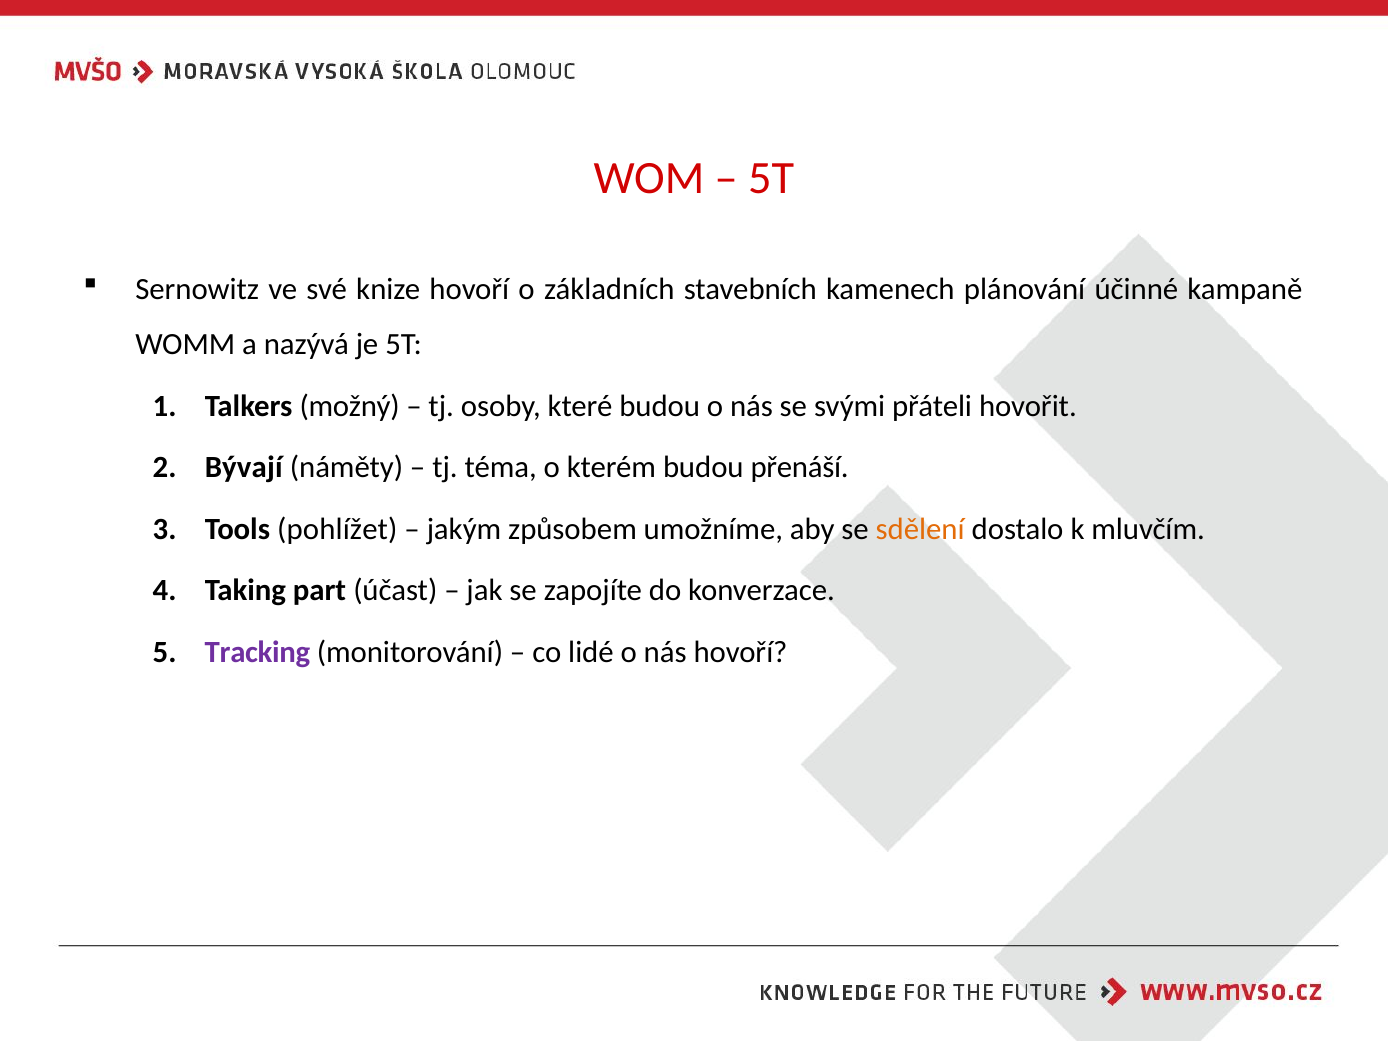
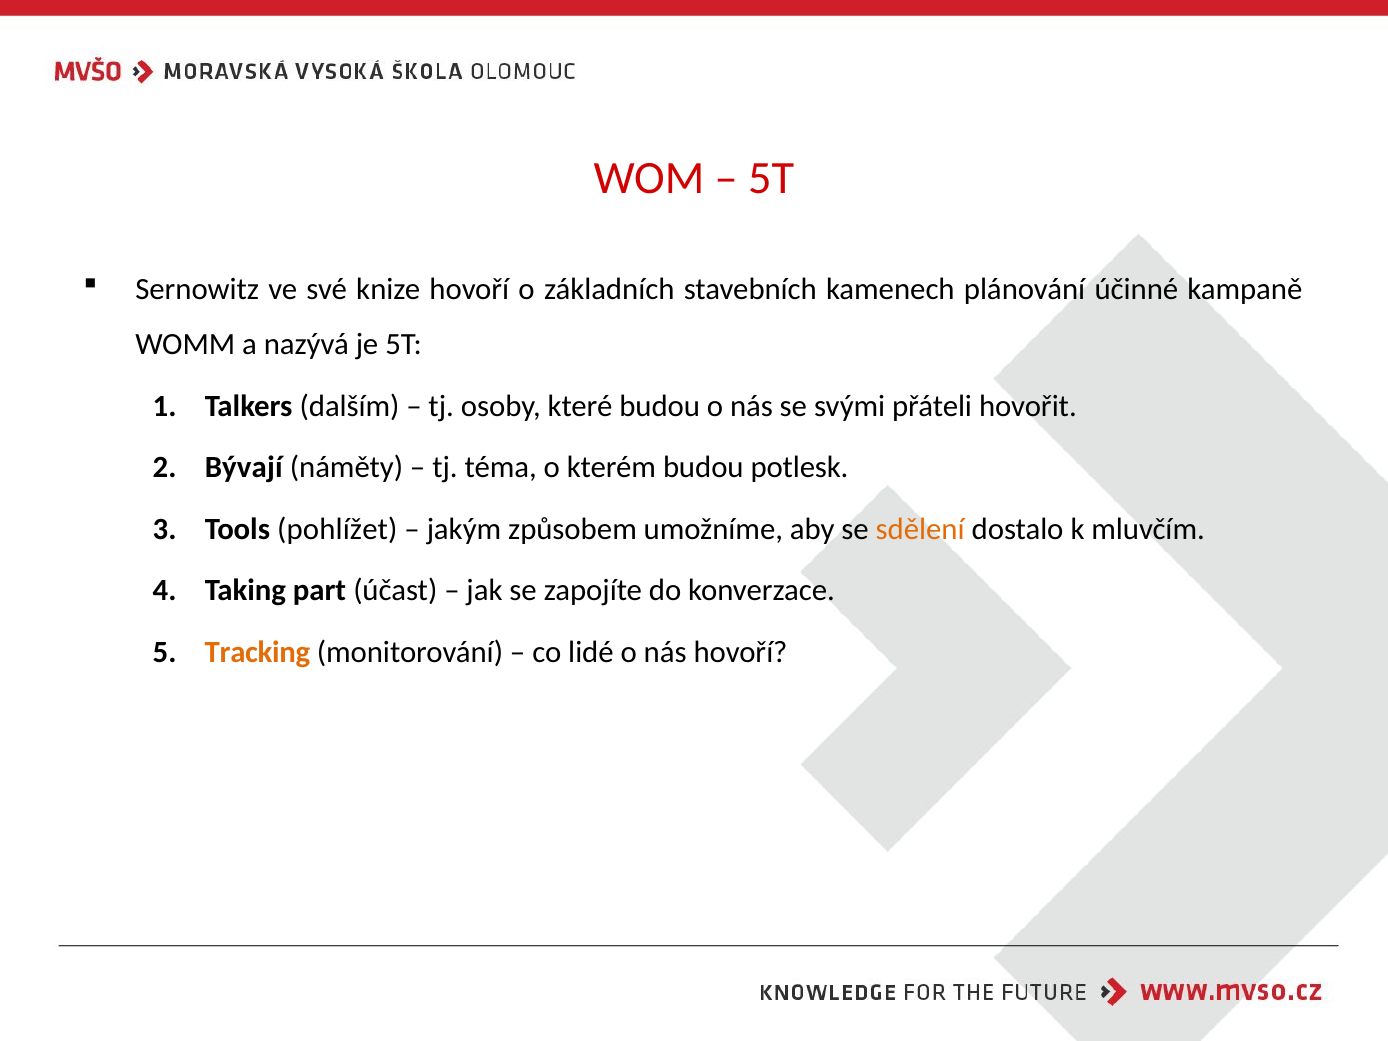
možný: možný -> dalším
přenáší: přenáší -> potlesk
Tracking colour: purple -> orange
